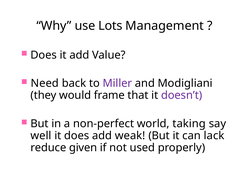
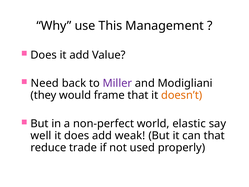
Lots: Lots -> This
doesn’t colour: purple -> orange
taking: taking -> elastic
can lack: lack -> that
given: given -> trade
